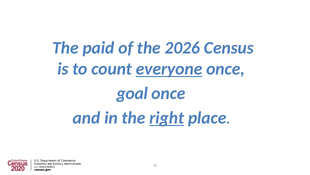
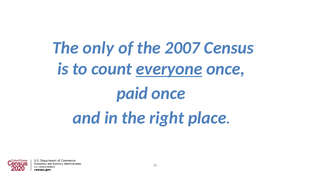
paid: paid -> only
2026: 2026 -> 2007
goal: goal -> paid
right underline: present -> none
